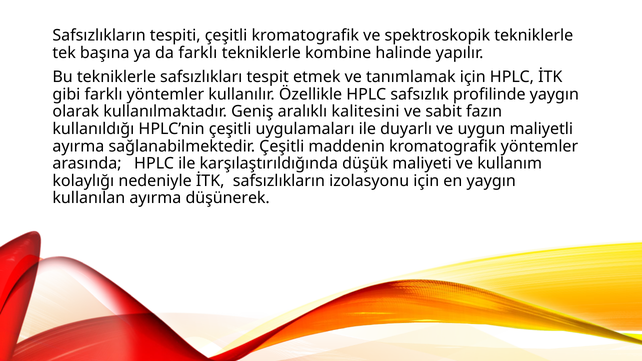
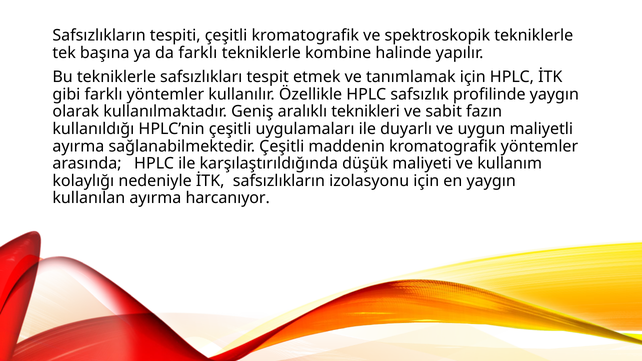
kalitesini: kalitesini -> teknikleri
düşünerek: düşünerek -> harcanıyor
